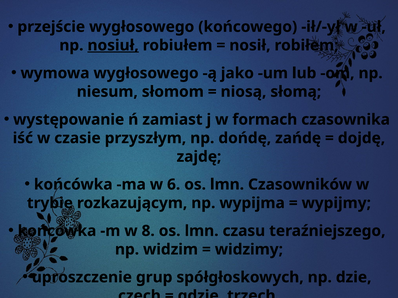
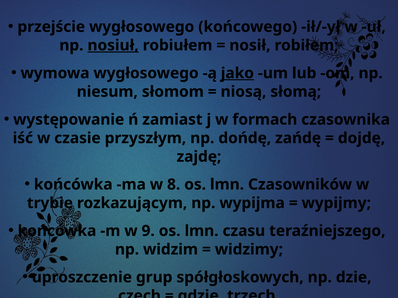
jako underline: none -> present
6: 6 -> 8
8: 8 -> 9
